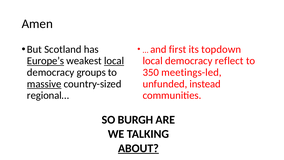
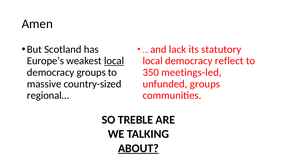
first: first -> lack
topdown: topdown -> statutory
Europe’s underline: present -> none
massive underline: present -> none
unfunded instead: instead -> groups
BURGH: BURGH -> TREBLE
